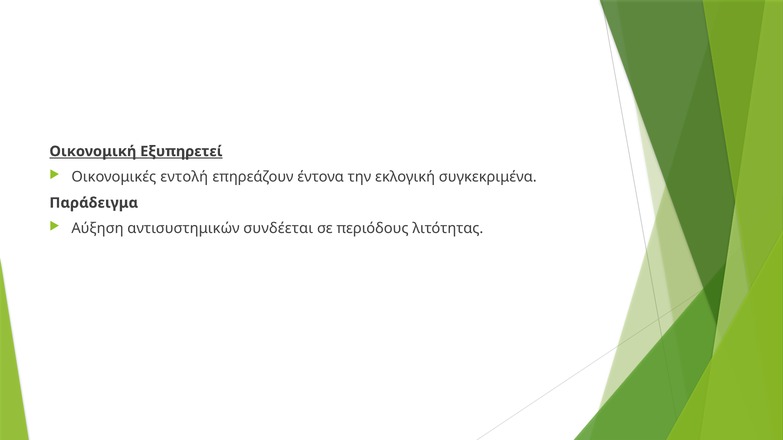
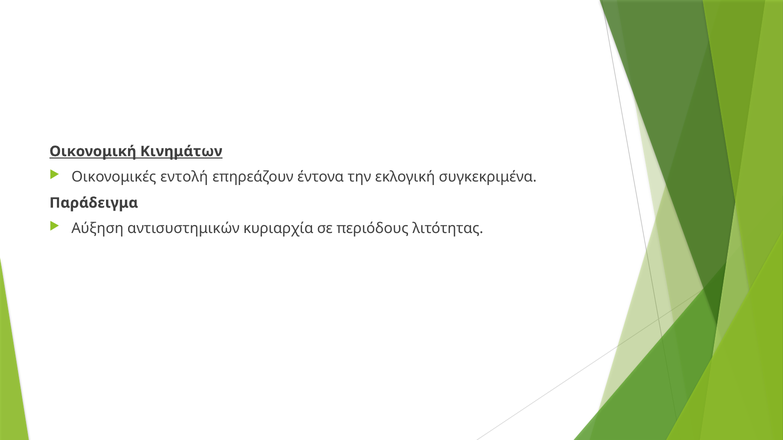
Εξυπηρετεί: Εξυπηρετεί -> Κινημάτων
συνδέεται: συνδέεται -> κυριαρχία
